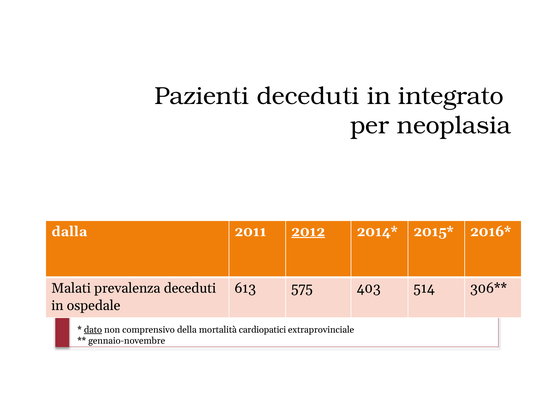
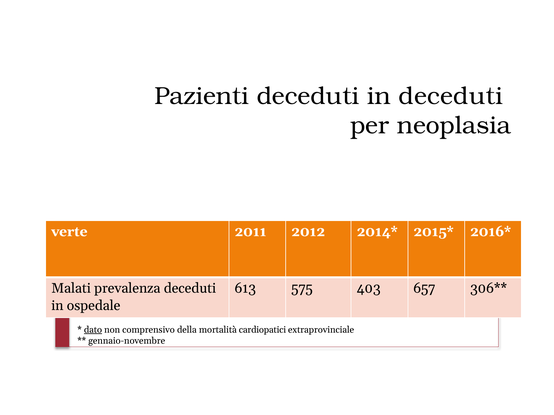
in integrato: integrato -> deceduti
dalla: dalla -> verte
2012 underline: present -> none
514: 514 -> 657
